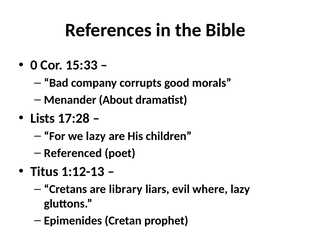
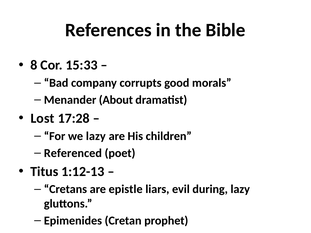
0: 0 -> 8
Lists: Lists -> Lost
library: library -> epistle
where: where -> during
